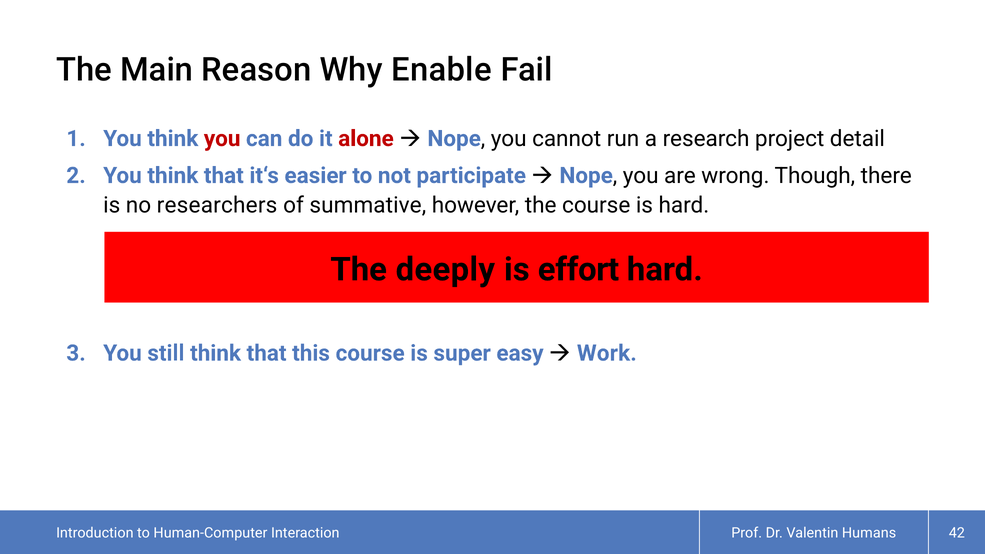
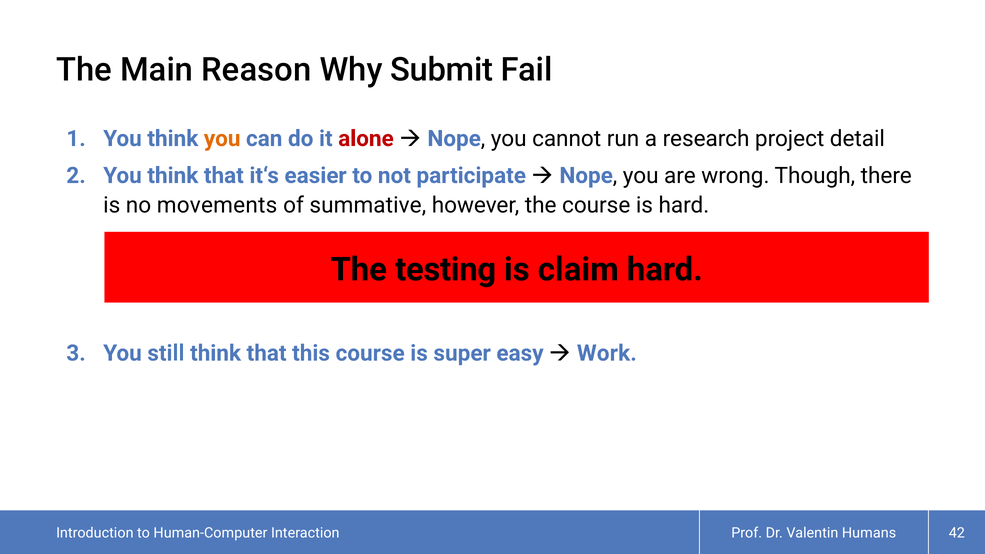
Enable: Enable -> Submit
you at (222, 139) colour: red -> orange
researchers: researchers -> movements
deeply: deeply -> testing
effort: effort -> claim
